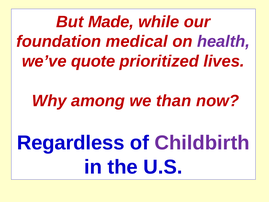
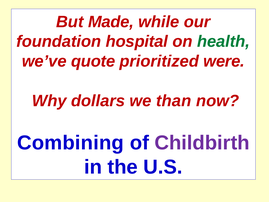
medical: medical -> hospital
health colour: purple -> green
lives: lives -> were
among: among -> dollars
Regardless: Regardless -> Combining
